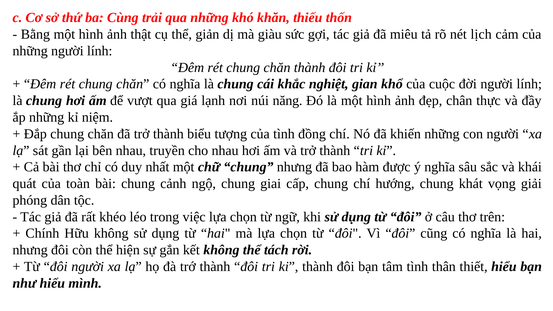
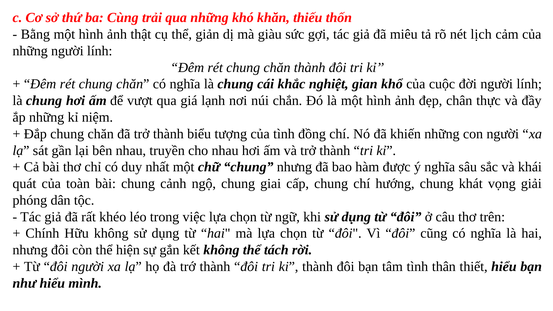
năng: năng -> chắn
